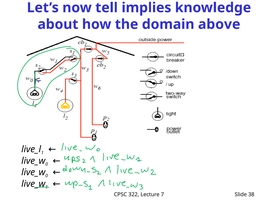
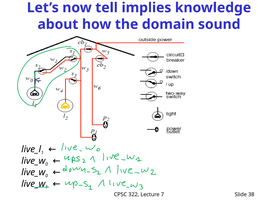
above: above -> sound
